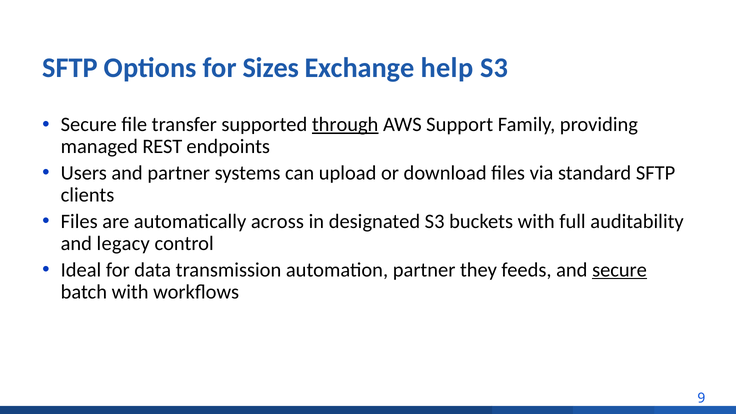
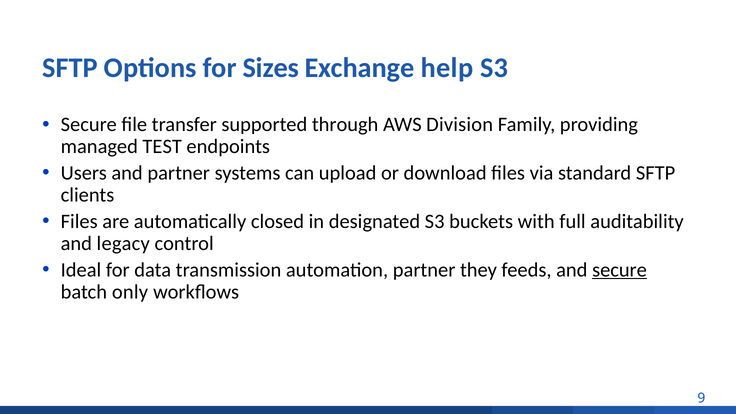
through underline: present -> none
Support: Support -> Division
REST: REST -> TEST
across: across -> closed
batch with: with -> only
